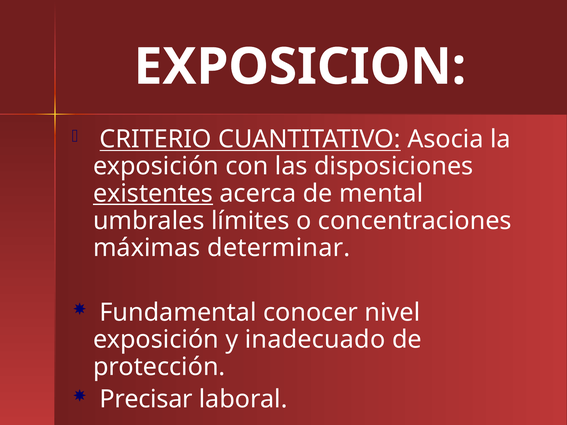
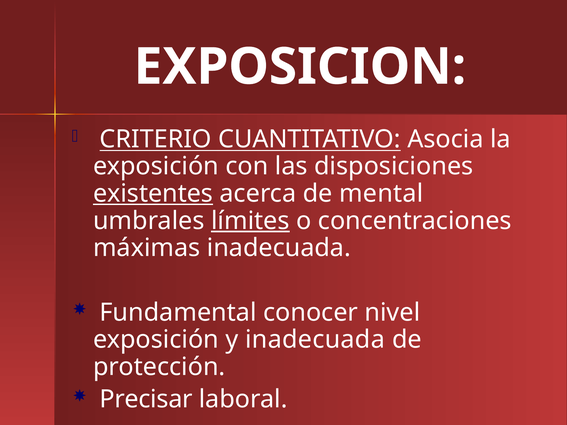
límites underline: none -> present
máximas determinar: determinar -> inadecuada
y inadecuado: inadecuado -> inadecuada
